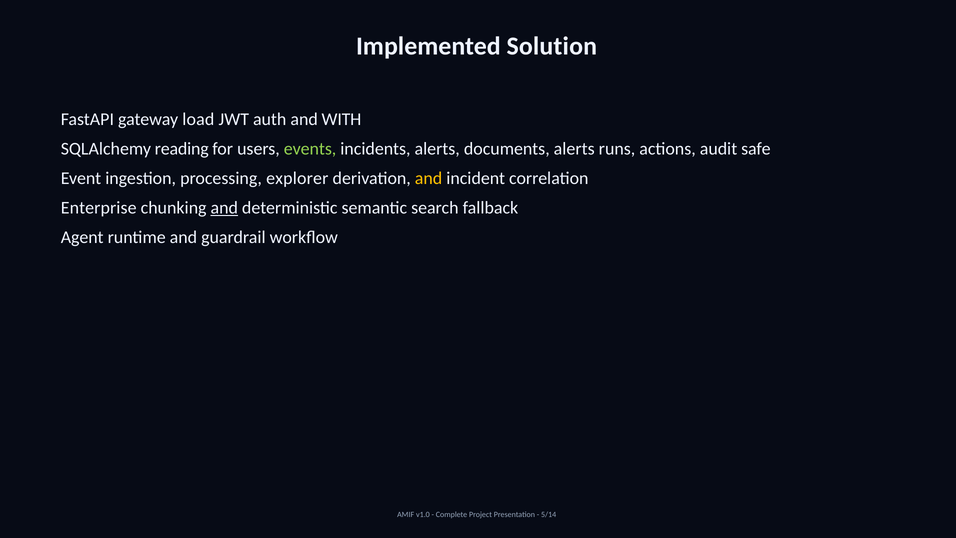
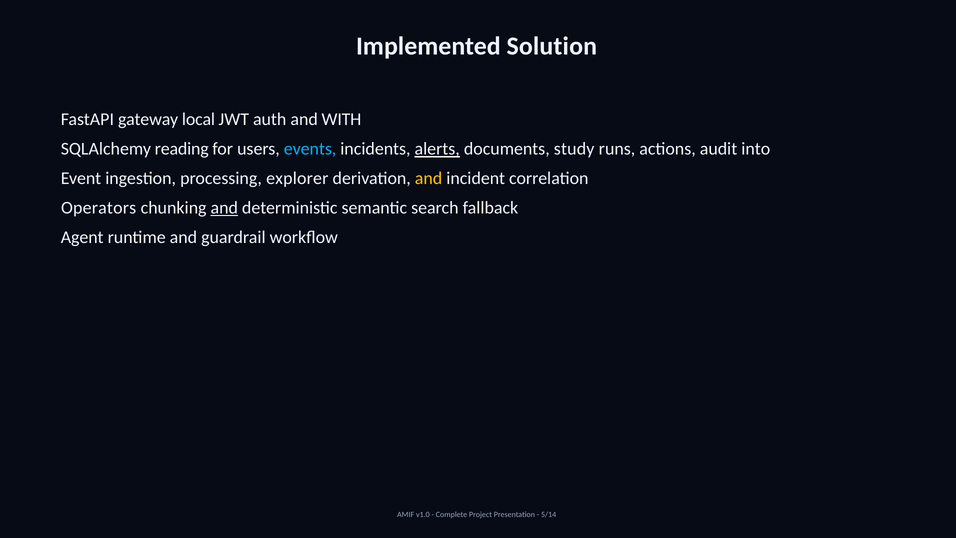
load: load -> local
events colour: light green -> light blue
alerts at (437, 149) underline: none -> present
documents alerts: alerts -> study
safe: safe -> into
Enterprise: Enterprise -> Operators
